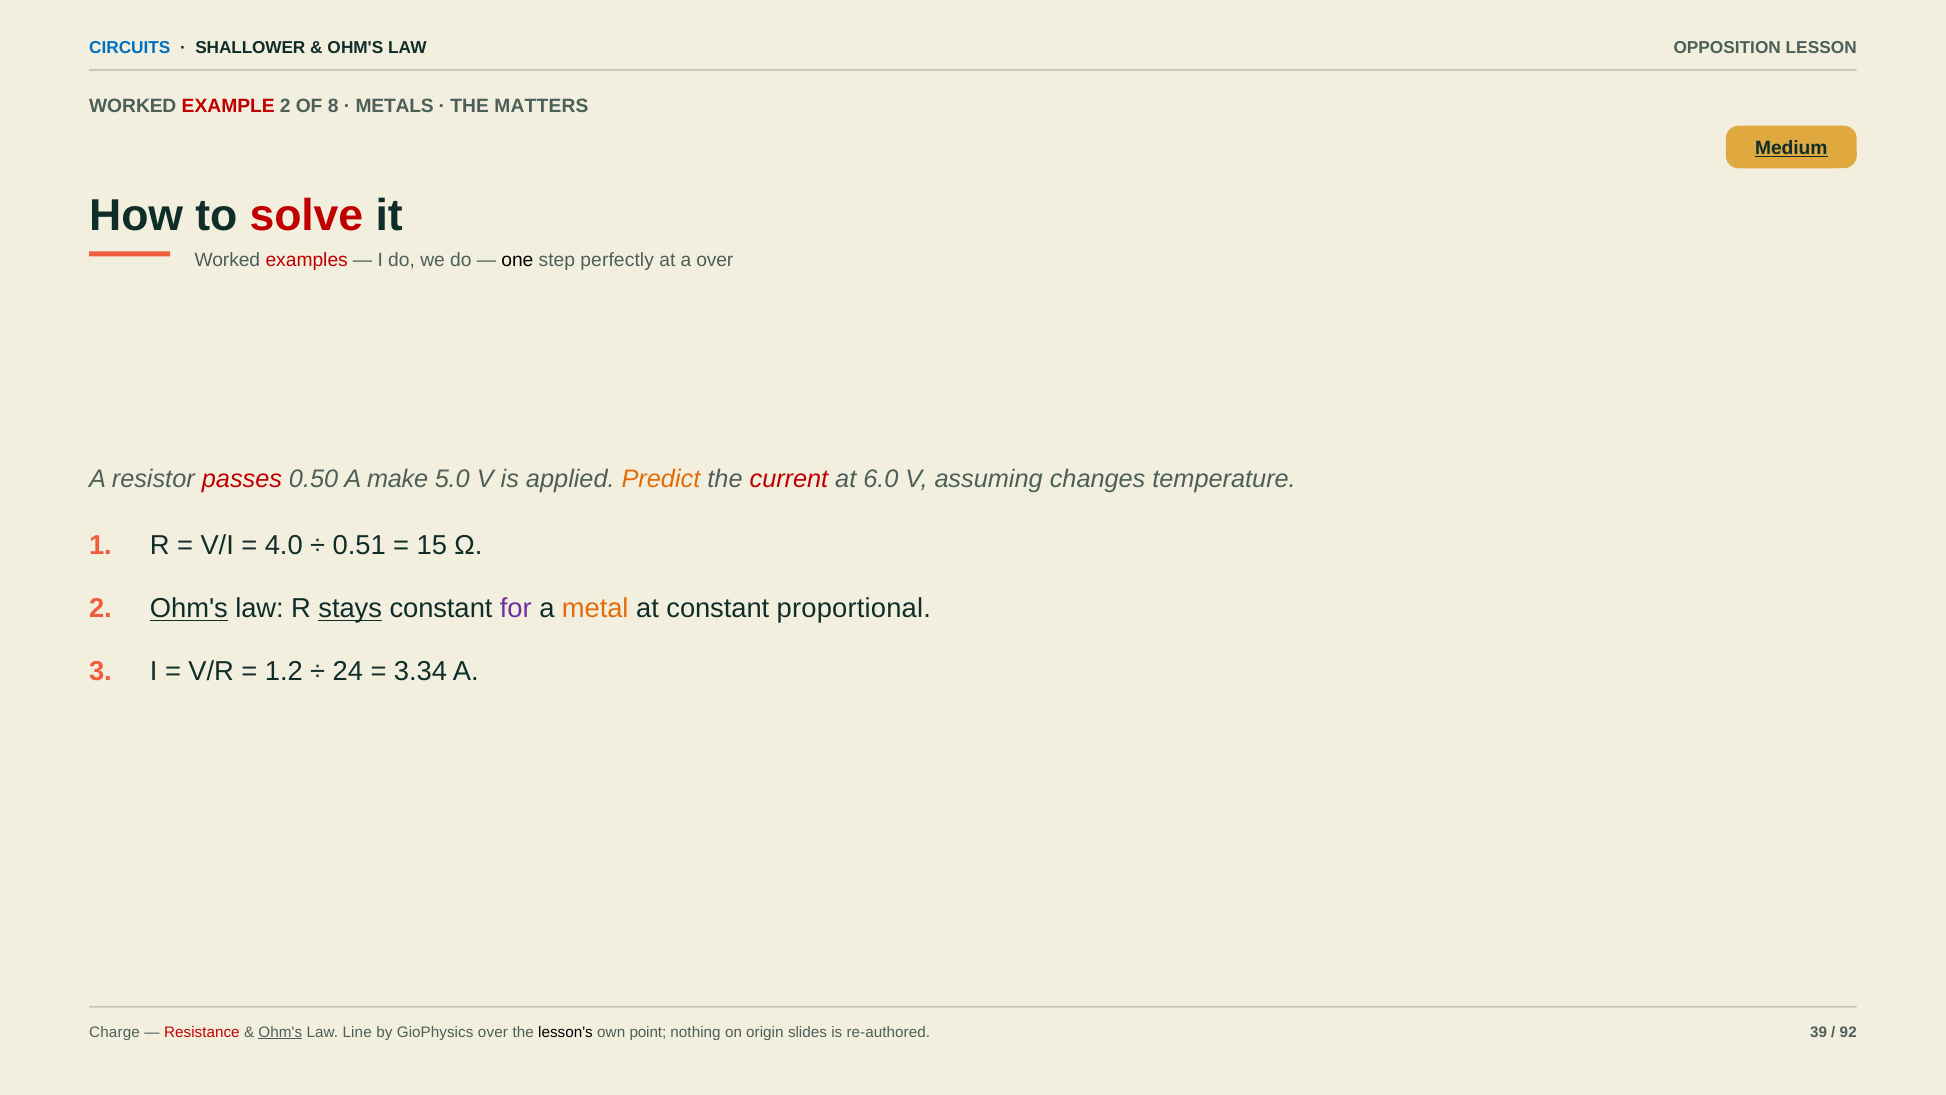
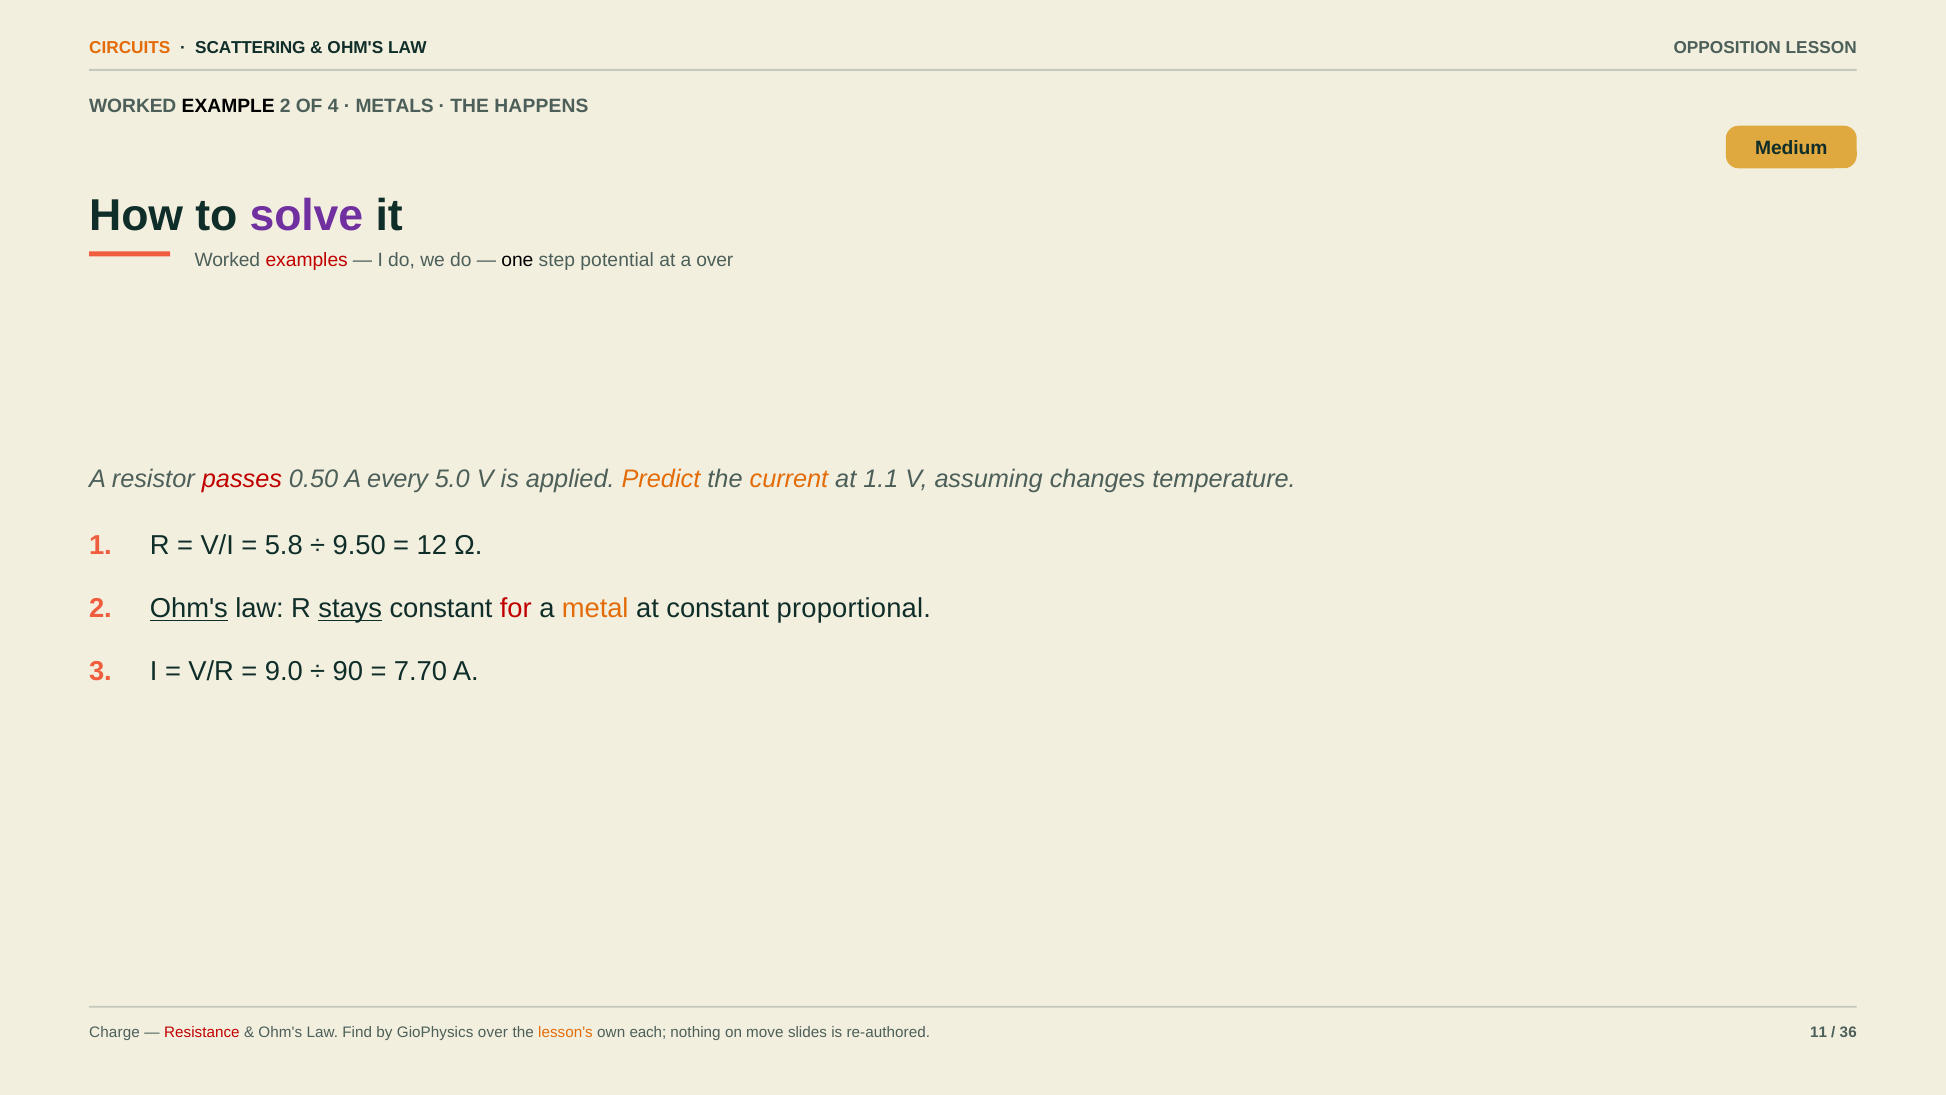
CIRCUITS colour: blue -> orange
SHALLOWER: SHALLOWER -> SCATTERING
EXAMPLE colour: red -> black
8: 8 -> 4
MATTERS: MATTERS -> HAPPENS
Medium underline: present -> none
solve colour: red -> purple
perfectly: perfectly -> potential
make: make -> every
current colour: red -> orange
6.0: 6.0 -> 1.1
4.0: 4.0 -> 5.8
0.51: 0.51 -> 9.50
15: 15 -> 12
for colour: purple -> red
1.2: 1.2 -> 9.0
24: 24 -> 90
3.34: 3.34 -> 7.70
Ohm's at (280, 1032) underline: present -> none
Line: Line -> Find
lesson's colour: black -> orange
point: point -> each
origin: origin -> move
39: 39 -> 11
92: 92 -> 36
